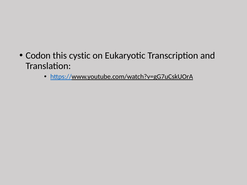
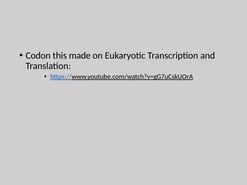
cystic: cystic -> made
